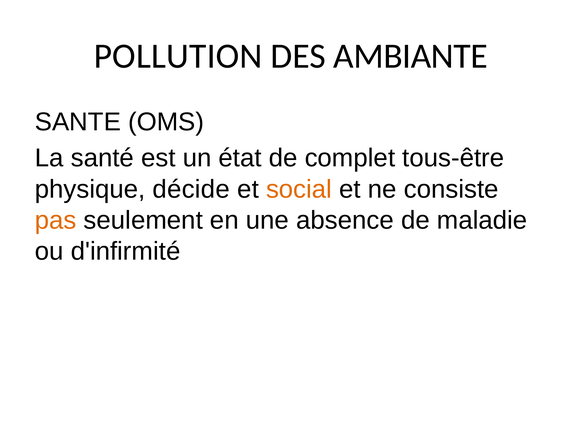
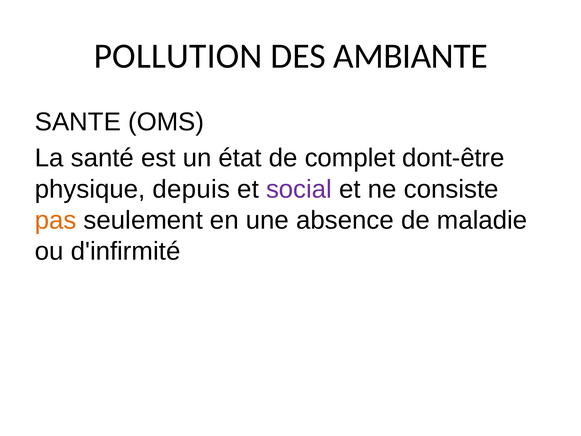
tous-être: tous-être -> dont-être
décide: décide -> depuis
social colour: orange -> purple
